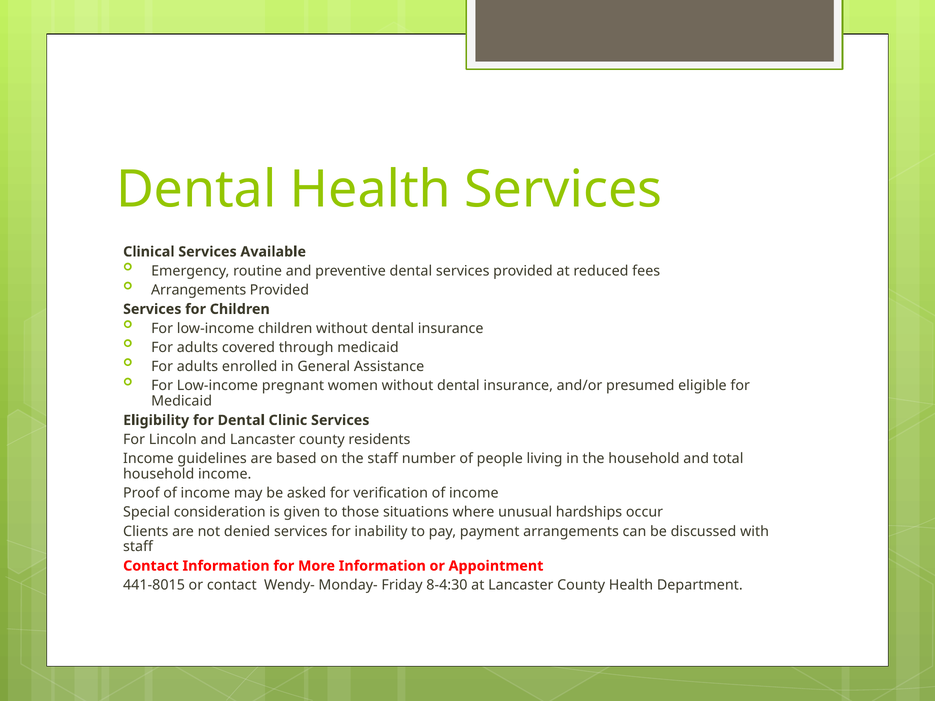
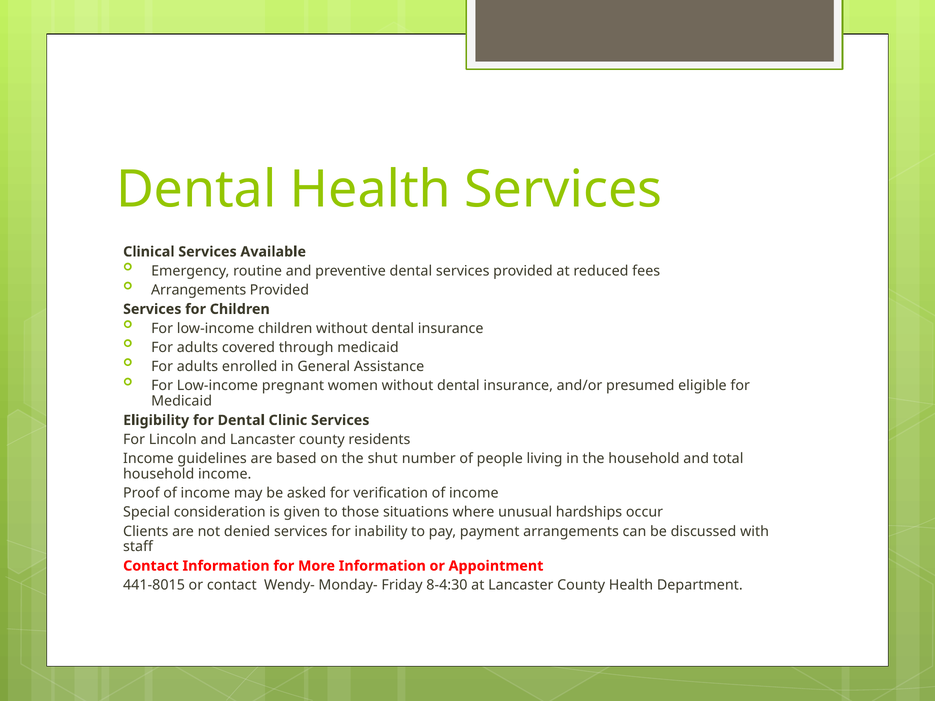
the staff: staff -> shut
